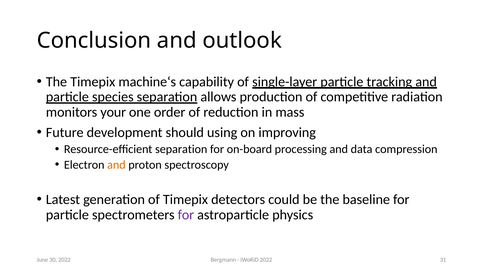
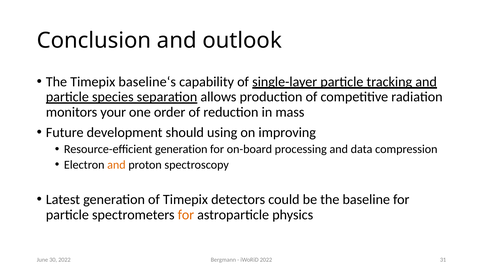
machine‘s: machine‘s -> baseline‘s
Resource-efficient separation: separation -> generation
for at (186, 214) colour: purple -> orange
